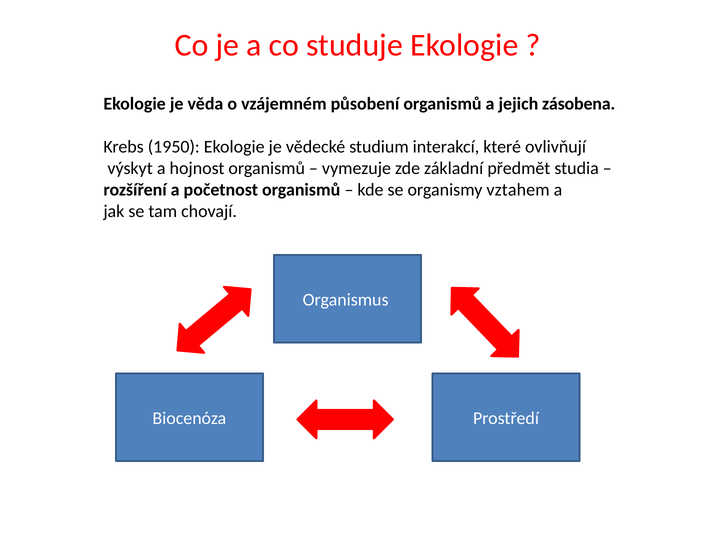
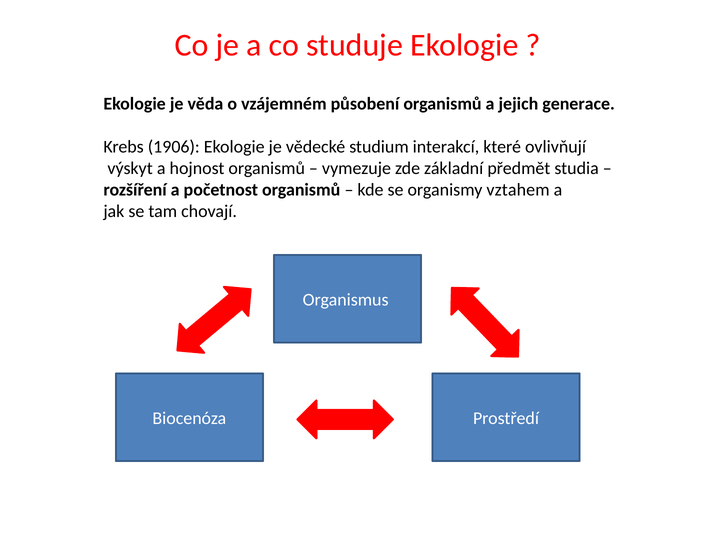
zásobena: zásobena -> generace
1950: 1950 -> 1906
